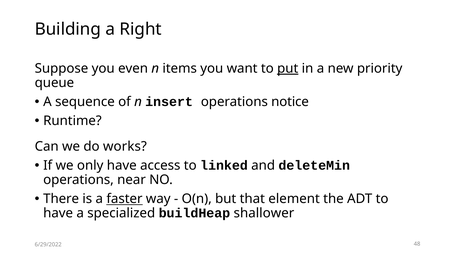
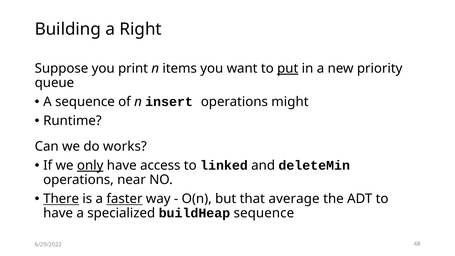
even: even -> print
notice: notice -> might
only underline: none -> present
There underline: none -> present
element: element -> average
buildHeap shallower: shallower -> sequence
